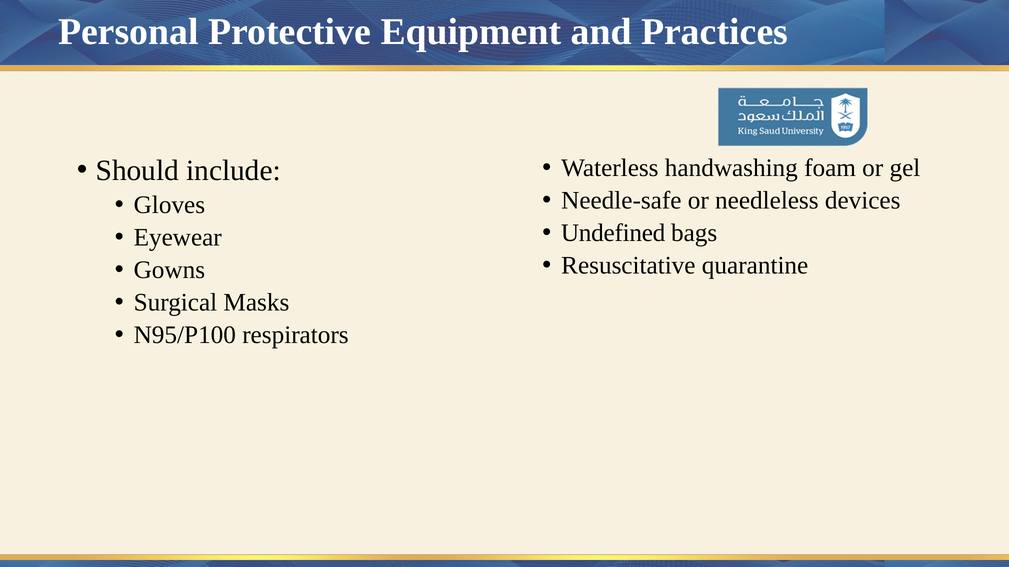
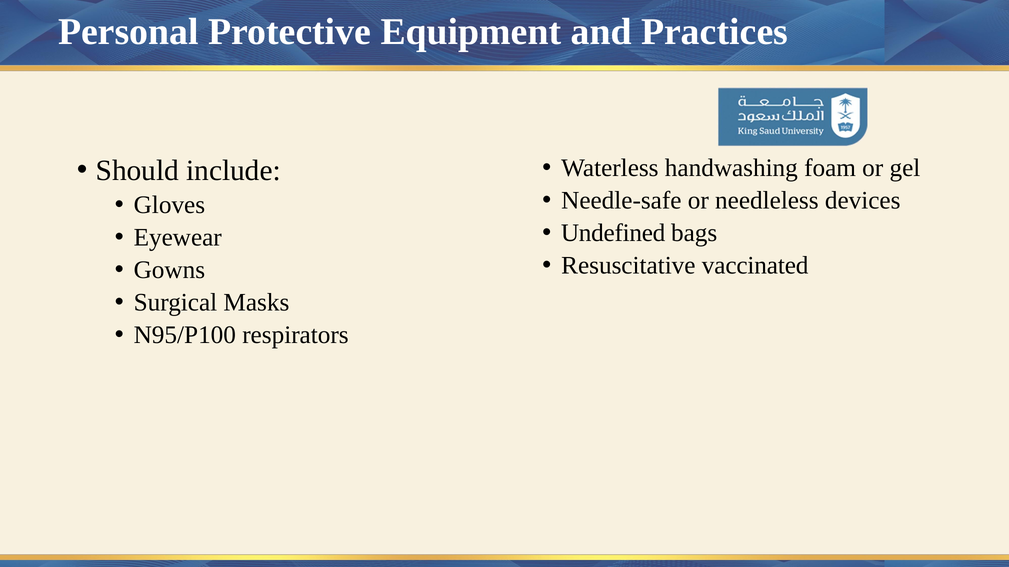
quarantine: quarantine -> vaccinated
